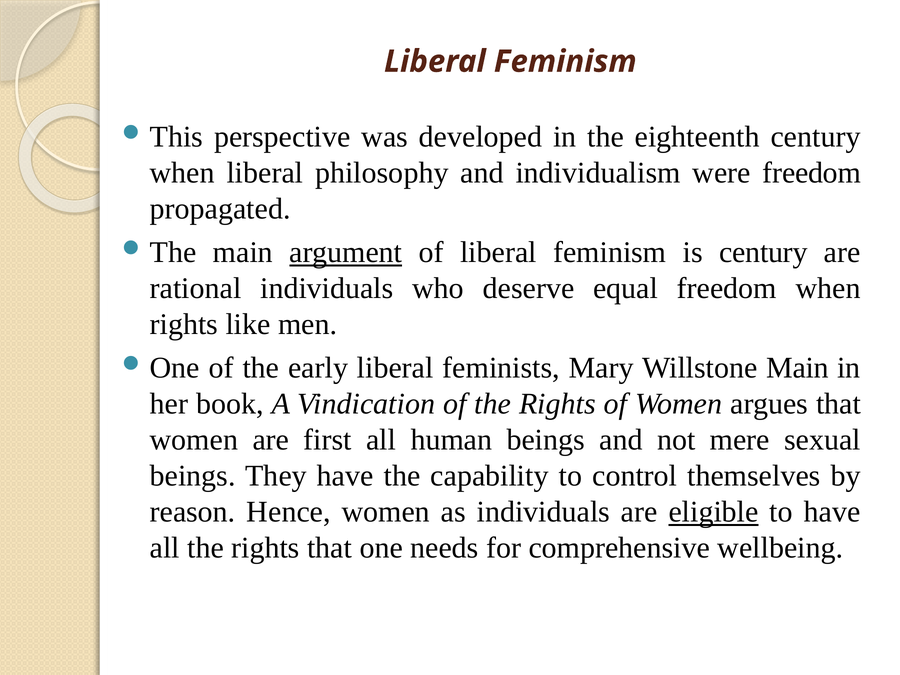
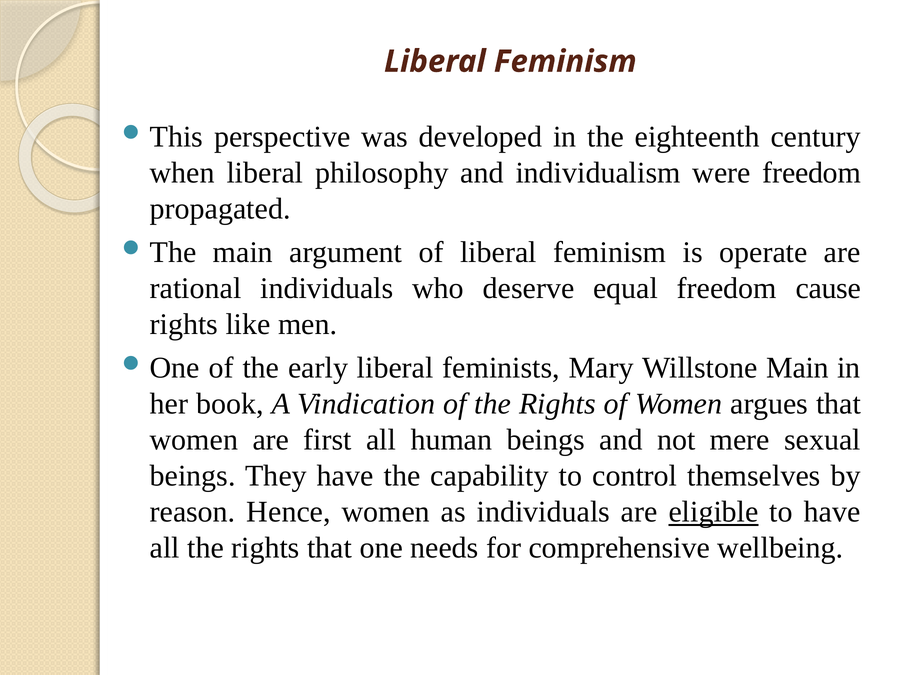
argument underline: present -> none
is century: century -> operate
freedom when: when -> cause
